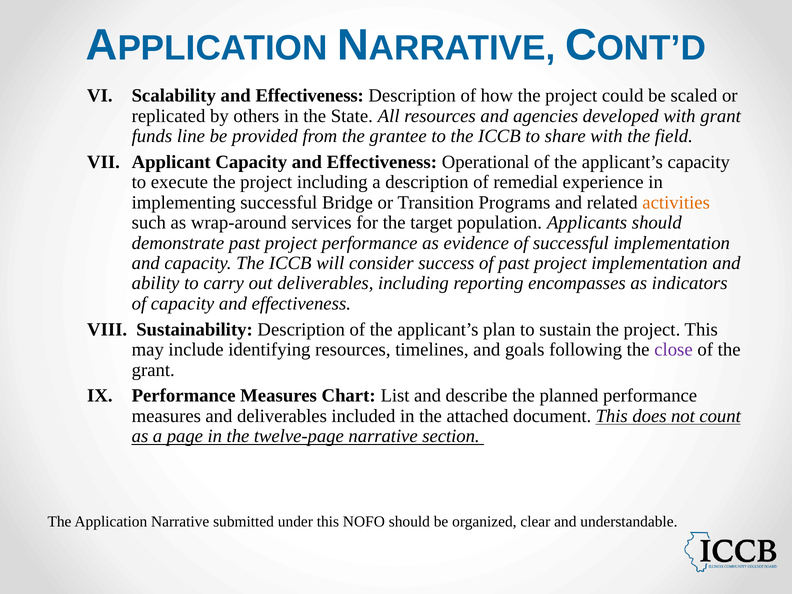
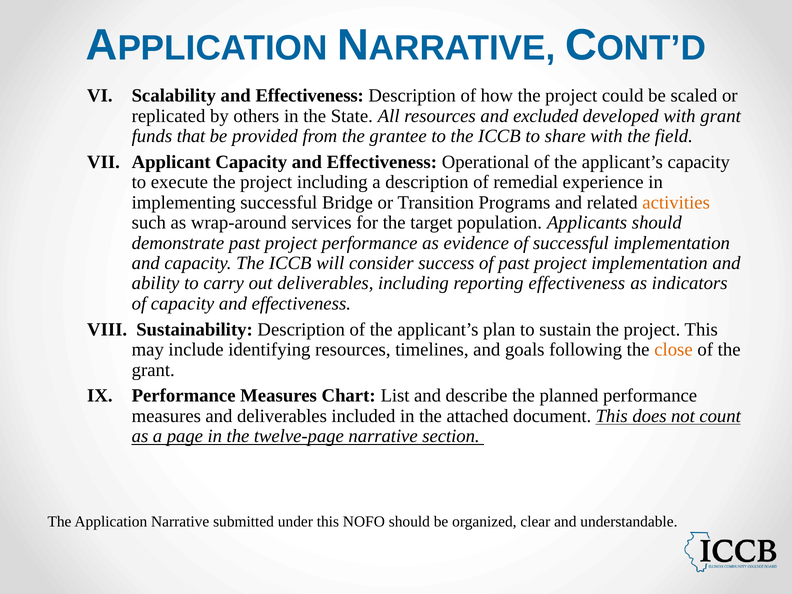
agencies: agencies -> excluded
line: line -> that
reporting encompasses: encompasses -> effectiveness
close colour: purple -> orange
